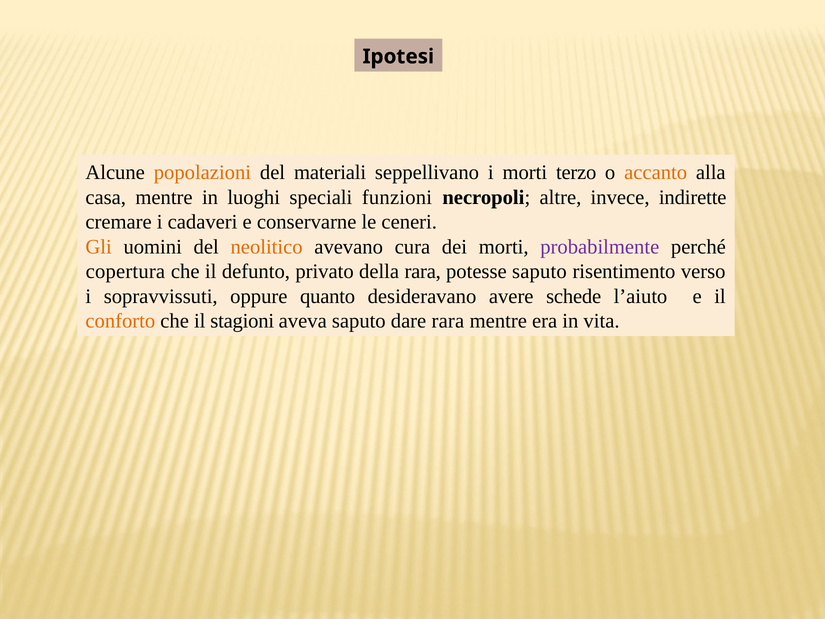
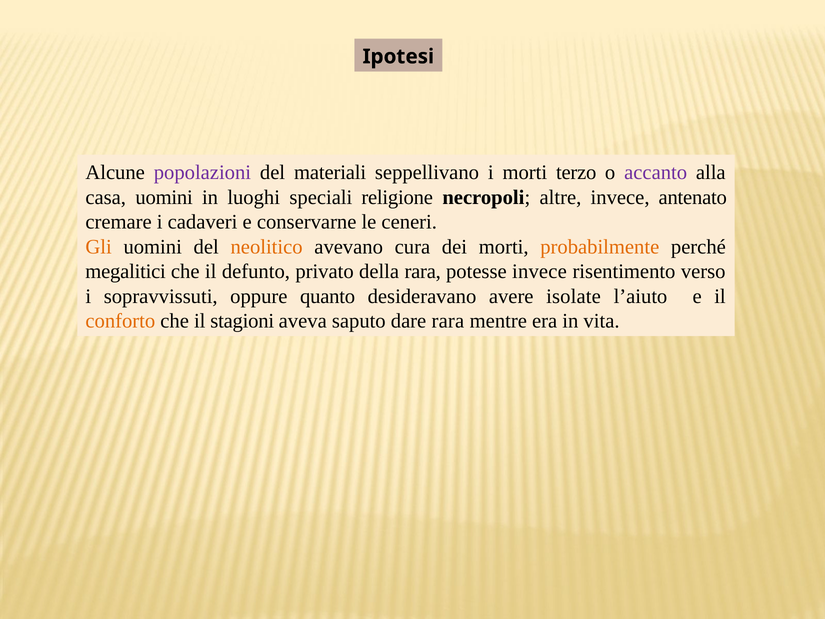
popolazioni colour: orange -> purple
accanto colour: orange -> purple
casa mentre: mentre -> uomini
funzioni: funzioni -> religione
indirette: indirette -> antenato
probabilmente colour: purple -> orange
copertura: copertura -> megalitici
potesse saputo: saputo -> invece
schede: schede -> isolate
